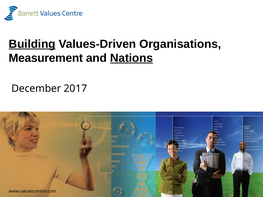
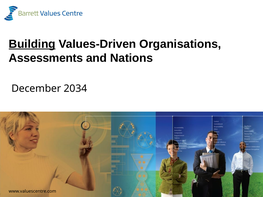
Measurement: Measurement -> Assessments
Nations underline: present -> none
2017: 2017 -> 2034
